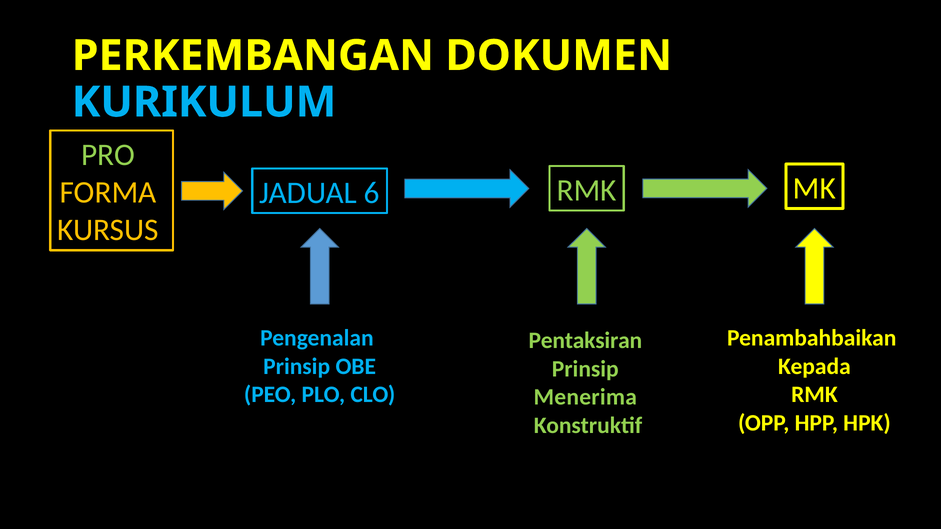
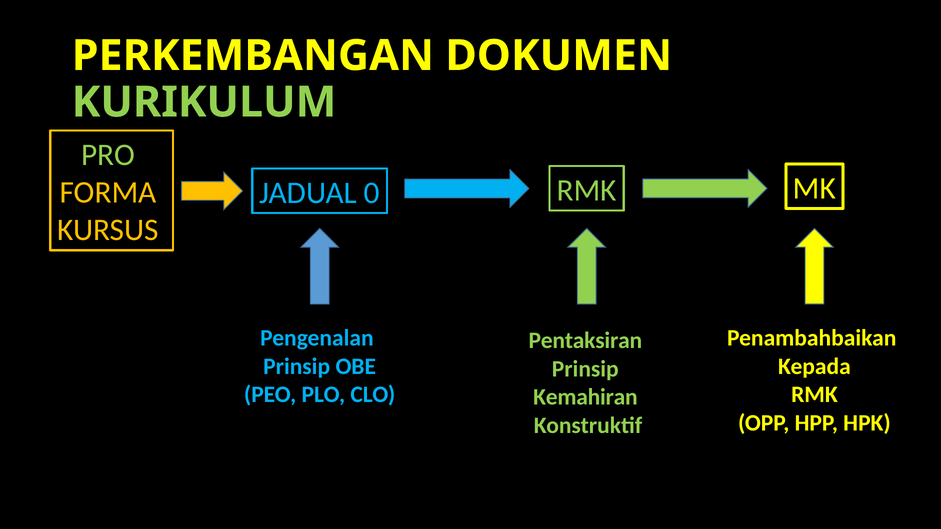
KURIKULUM colour: light blue -> light green
6: 6 -> 0
Menerima: Menerima -> Kemahiran
